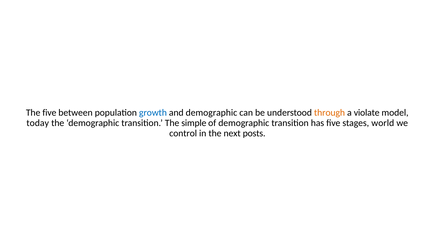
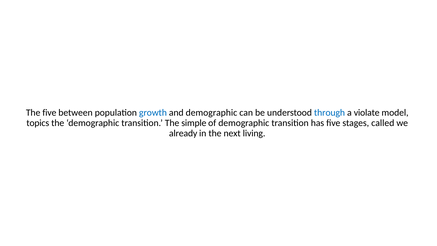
through colour: orange -> blue
today: today -> topics
world: world -> called
control: control -> already
posts: posts -> living
